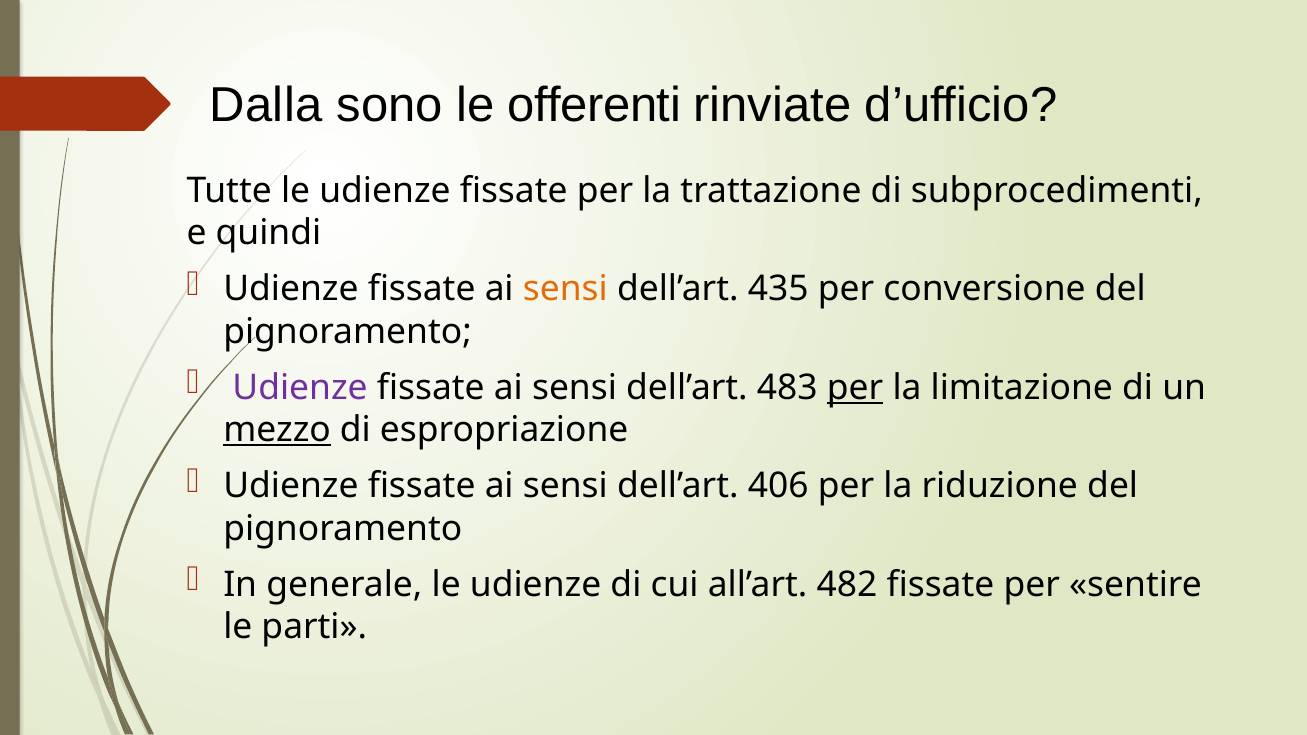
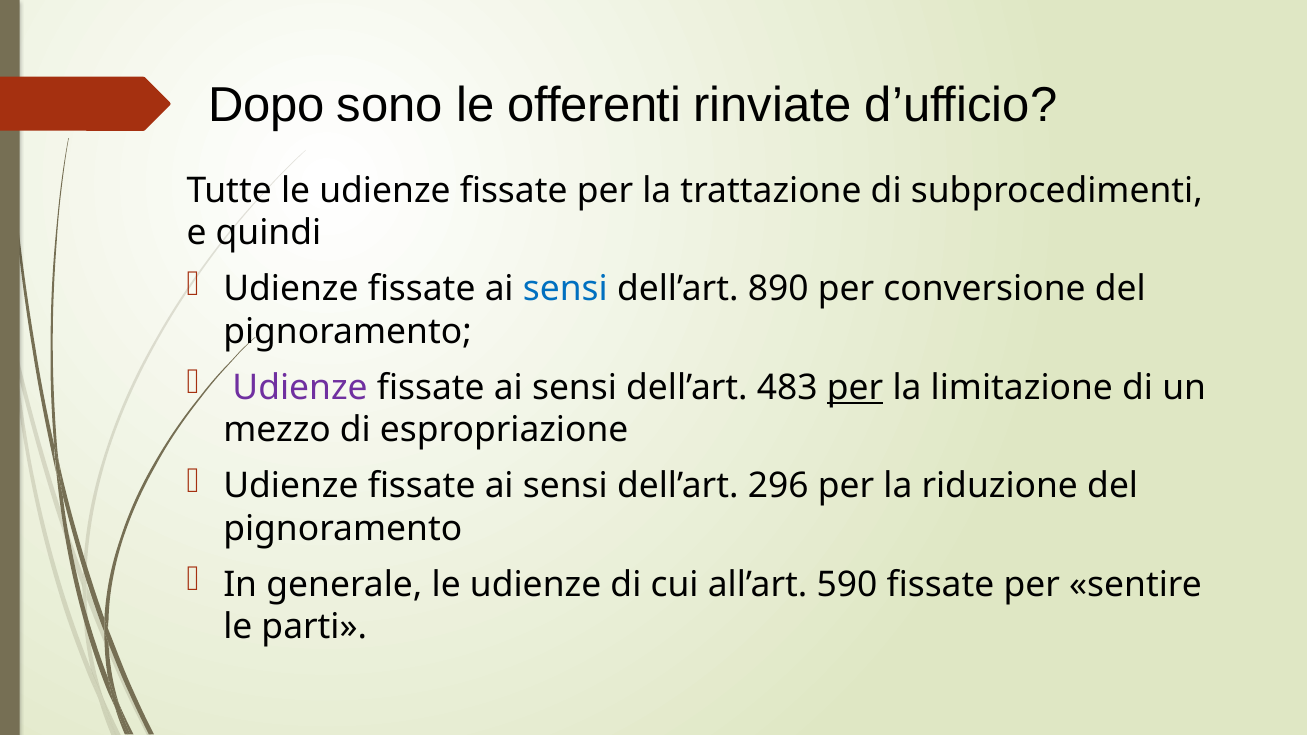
Dalla: Dalla -> Dopo
sensi at (565, 289) colour: orange -> blue
435: 435 -> 890
mezzo underline: present -> none
406: 406 -> 296
482: 482 -> 590
